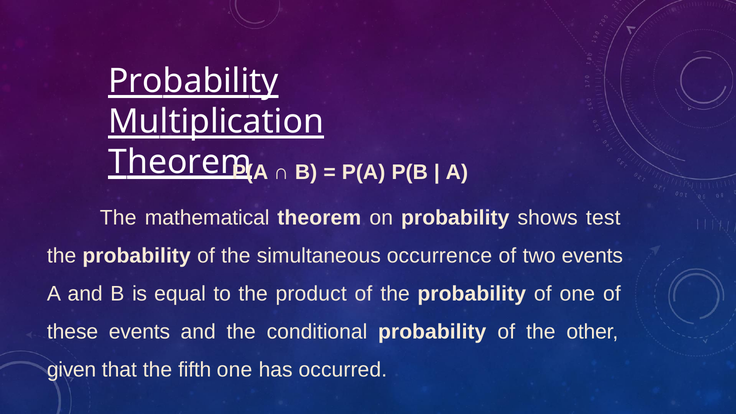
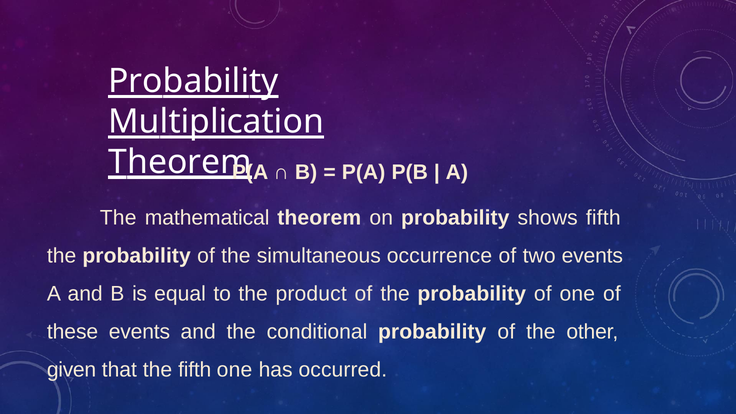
shows test: test -> fifth
